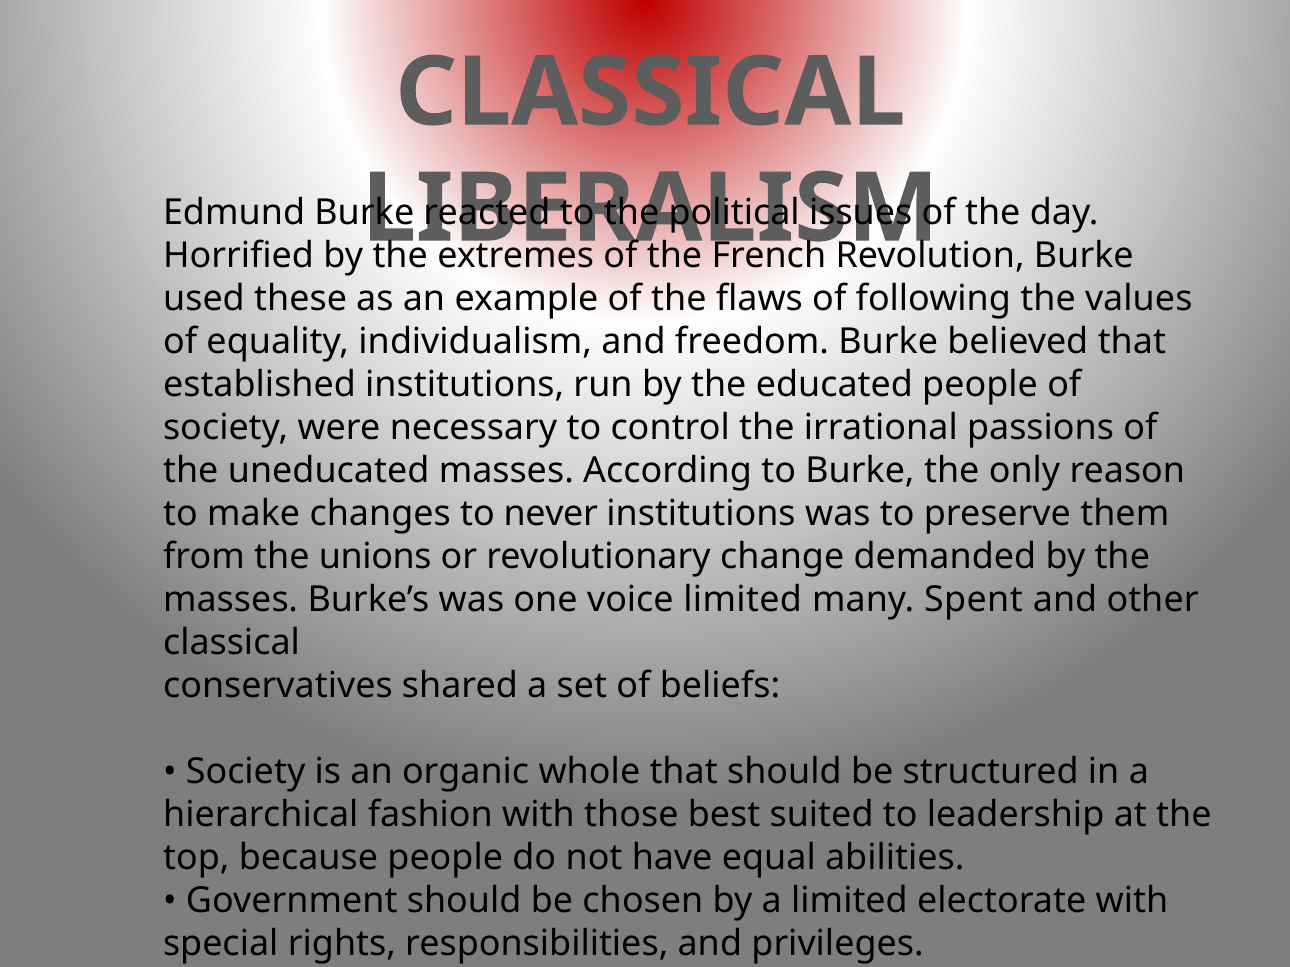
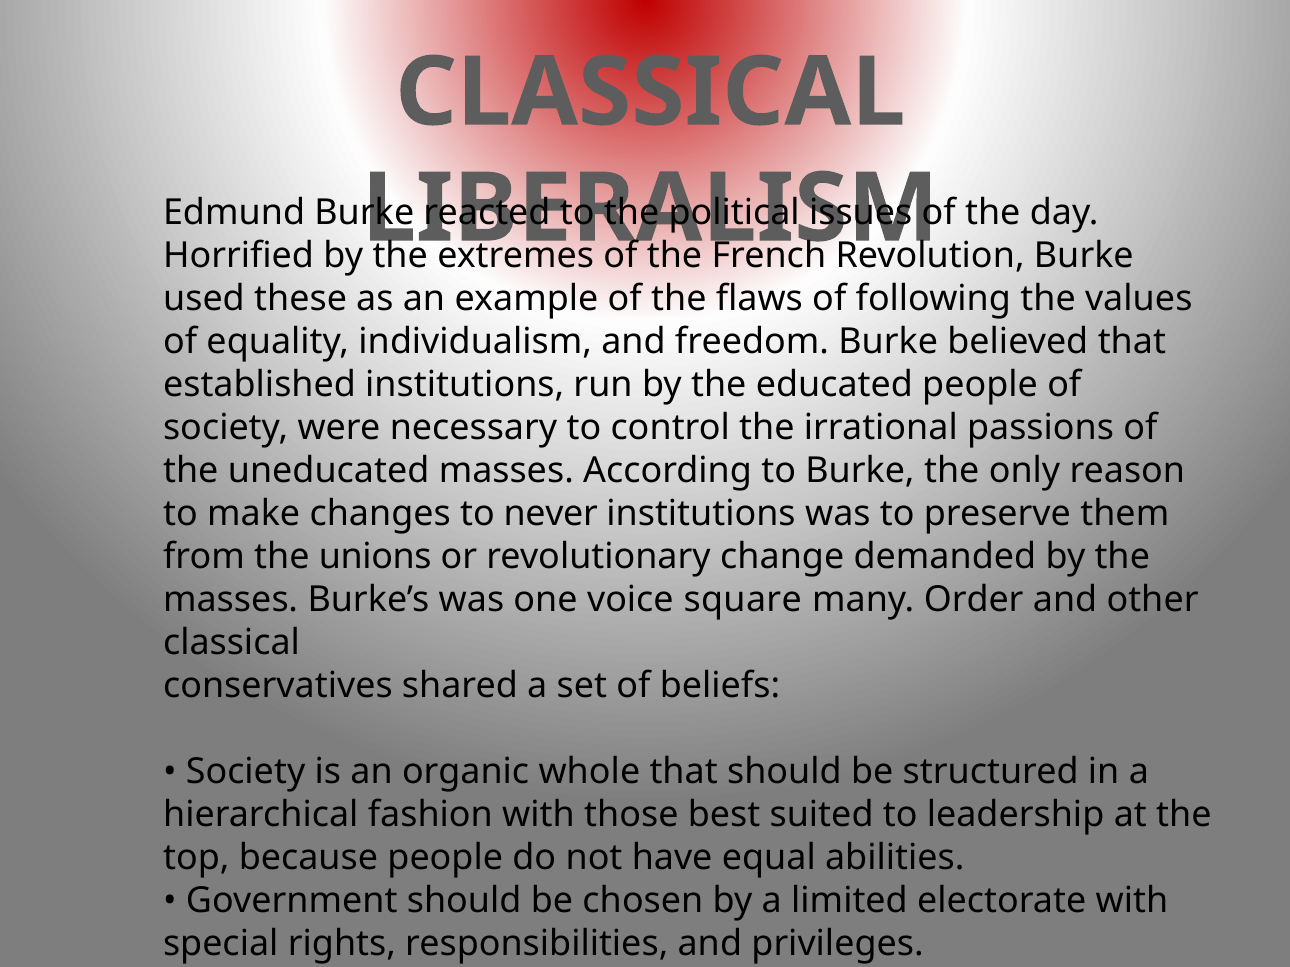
voice limited: limited -> square
many Spent: Spent -> Order
